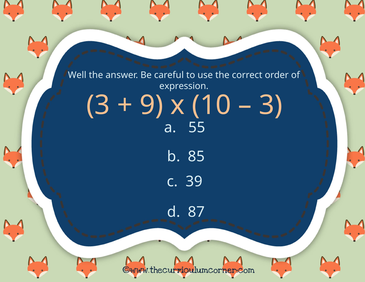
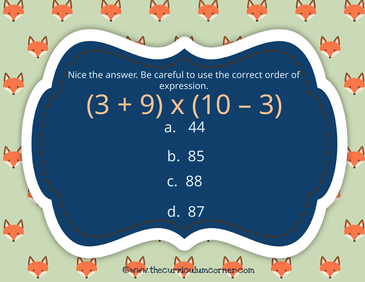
Well: Well -> Nice
55: 55 -> 44
39: 39 -> 88
